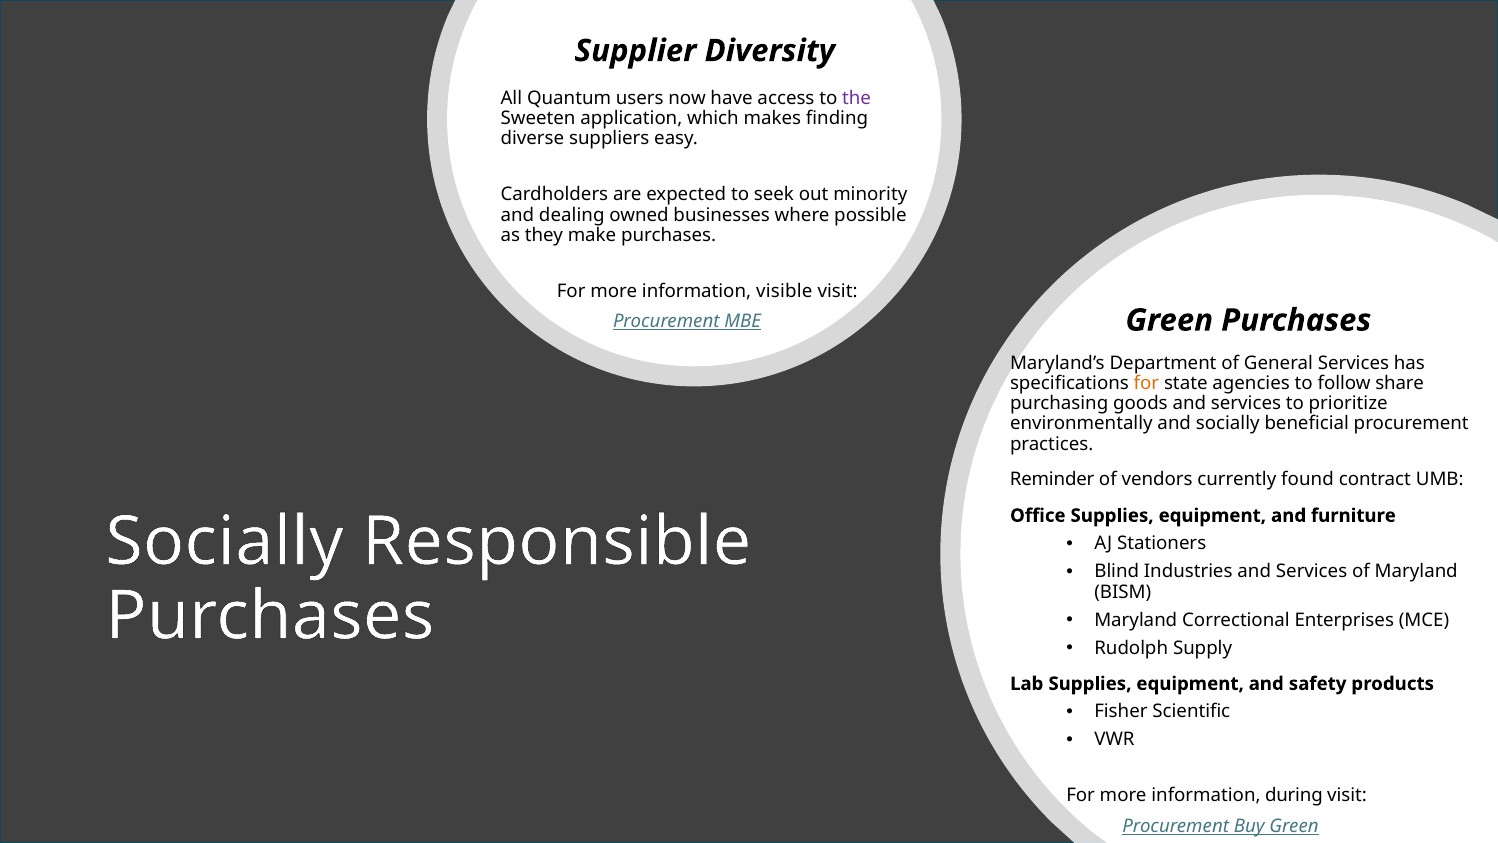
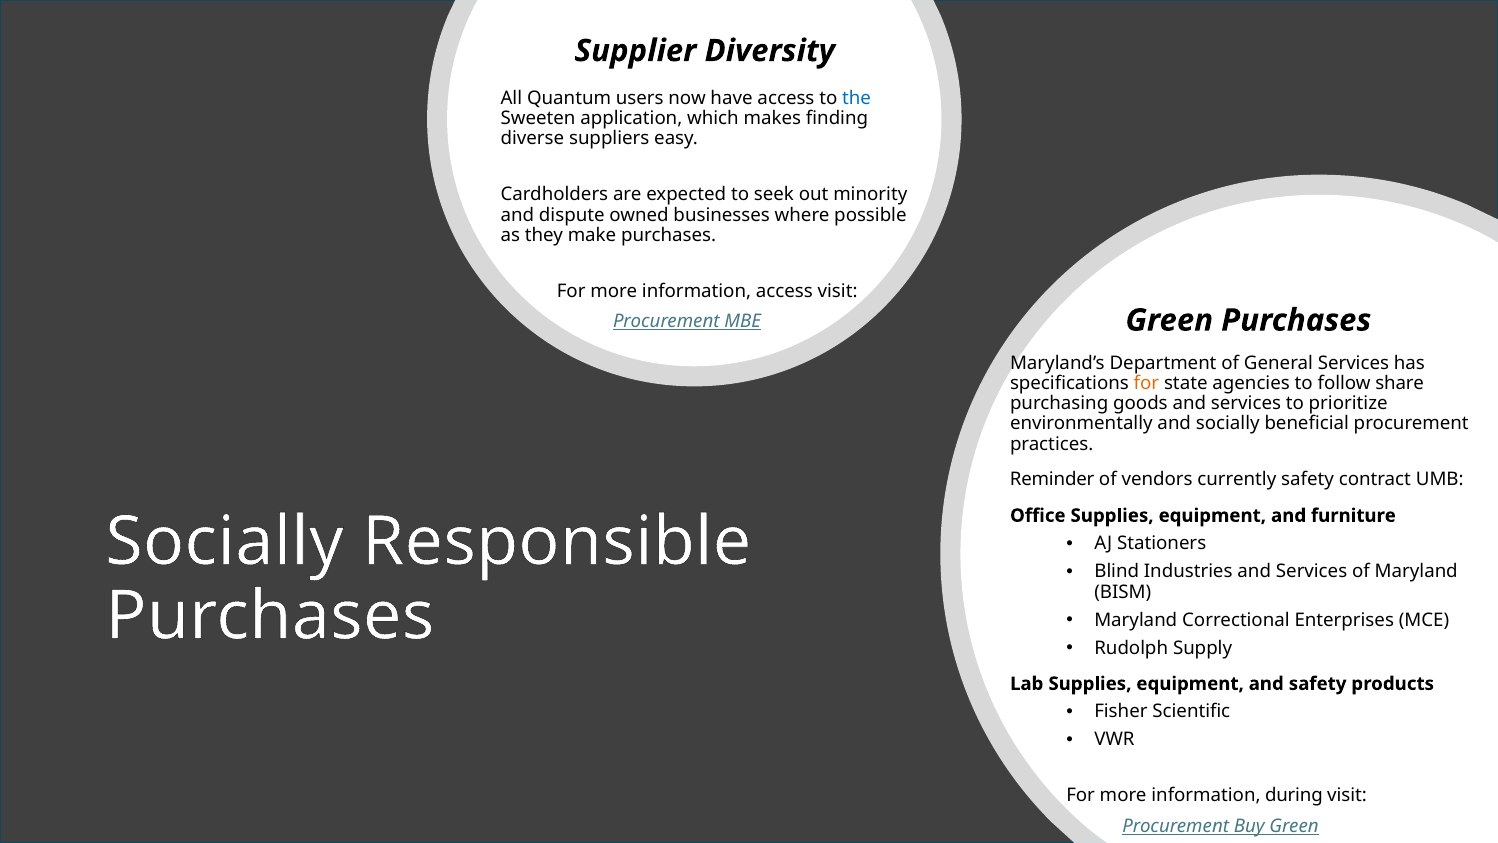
the colour: purple -> blue
dealing: dealing -> dispute
information visible: visible -> access
currently found: found -> safety
